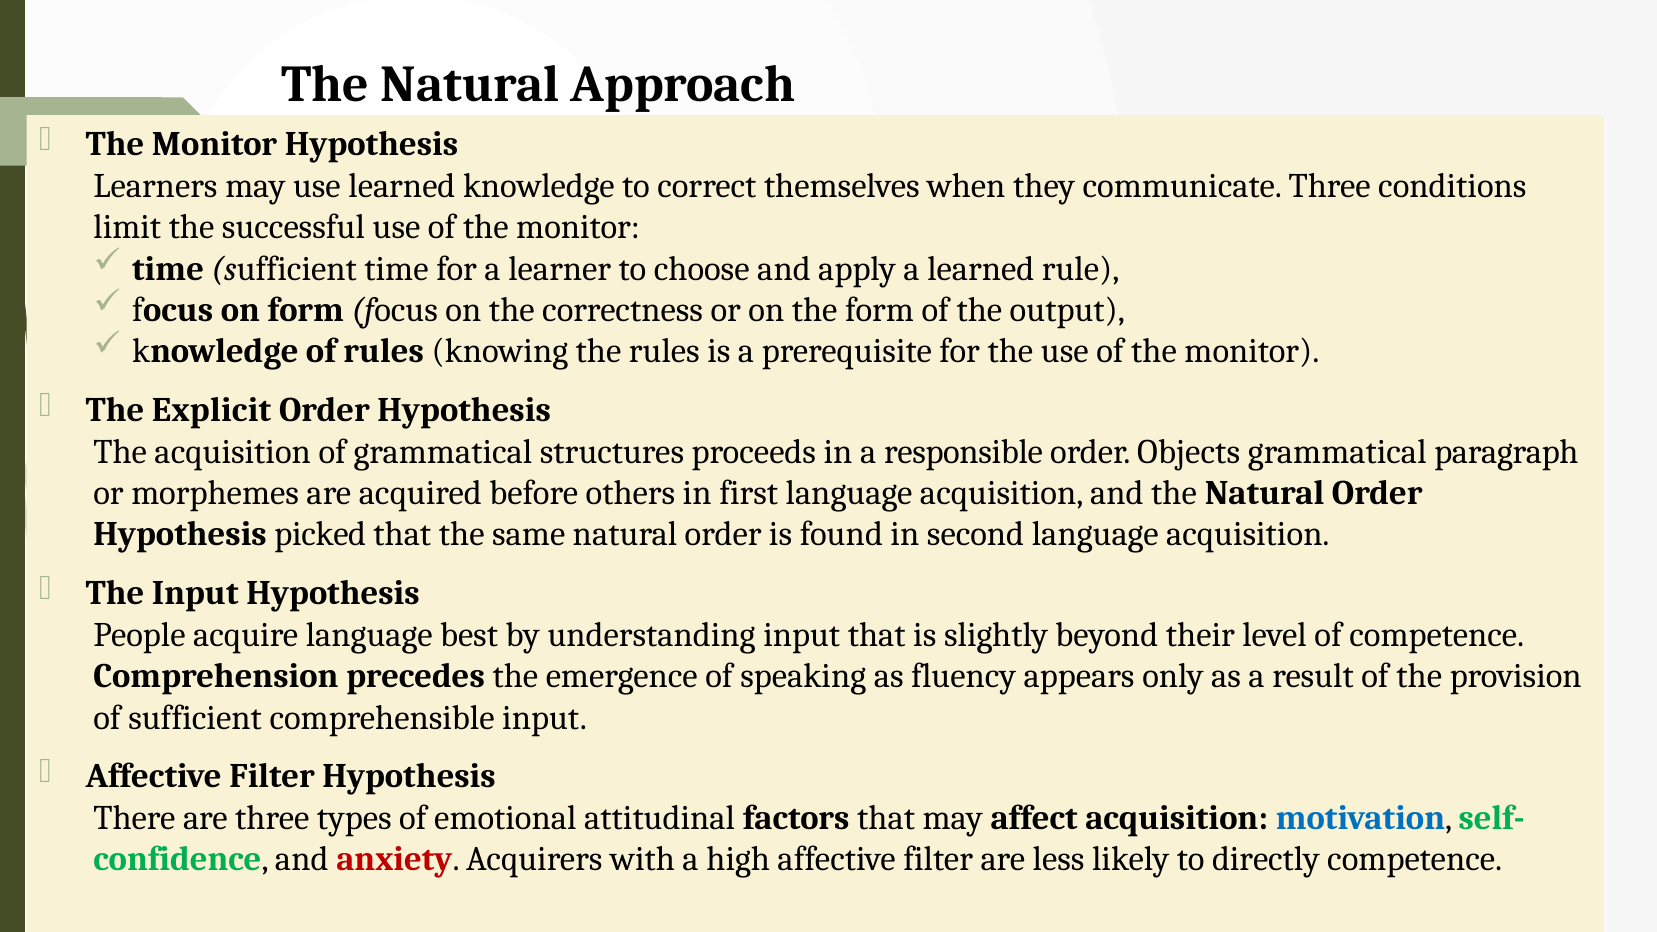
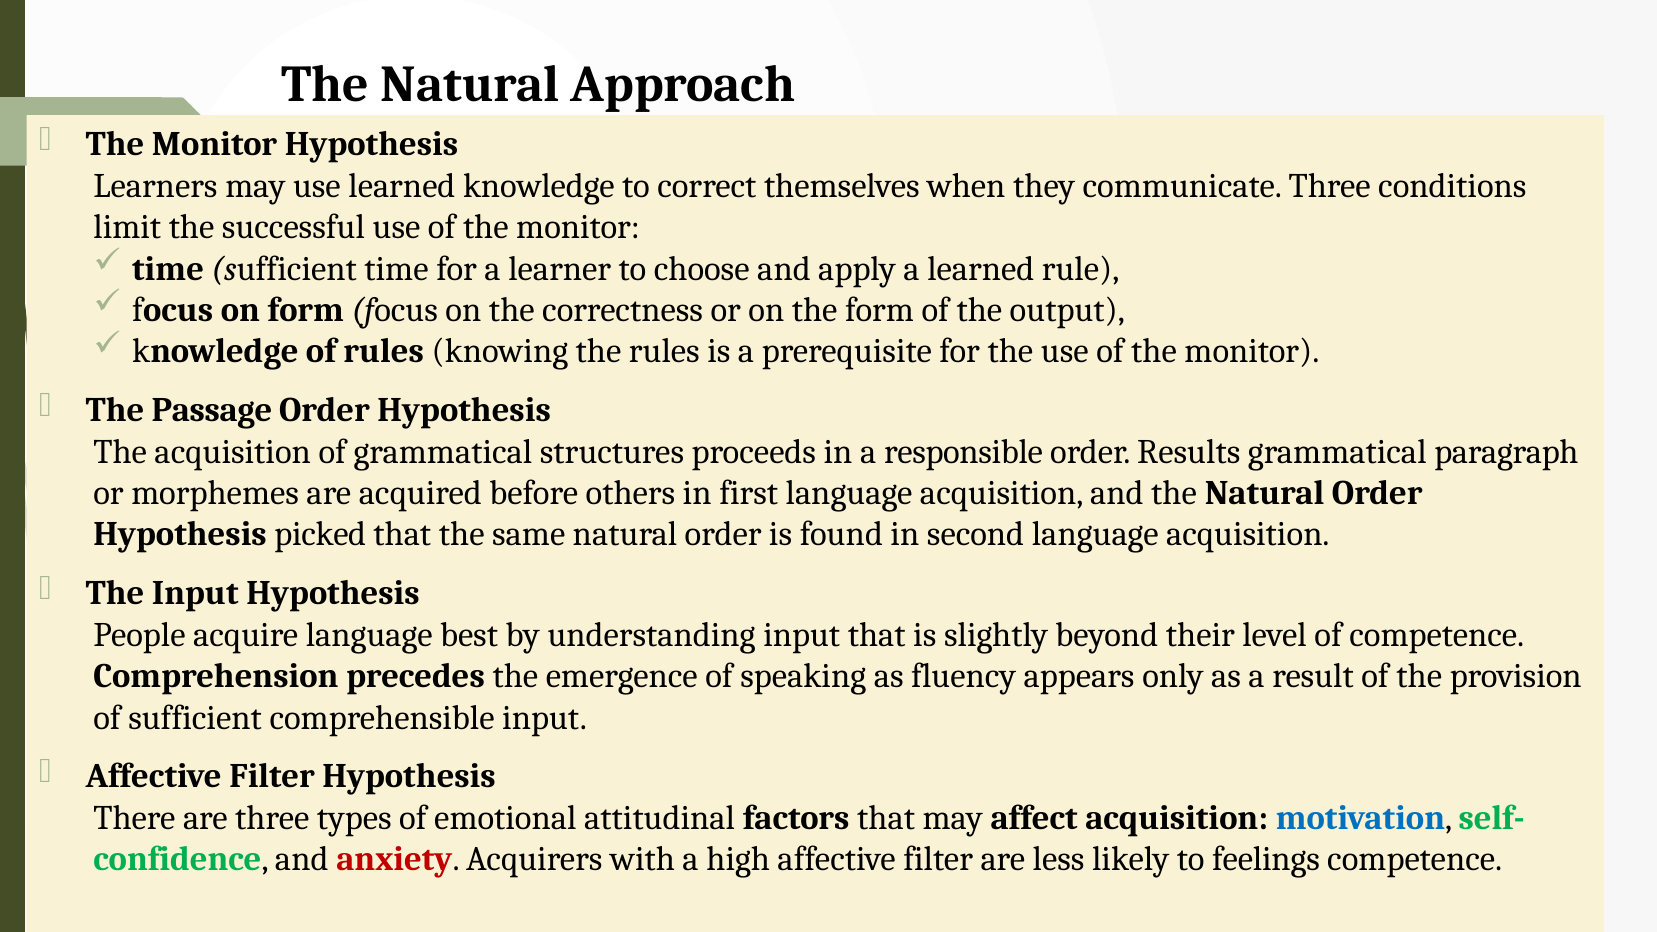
Explicit: Explicit -> Passage
Objects: Objects -> Results
directly: directly -> feelings
